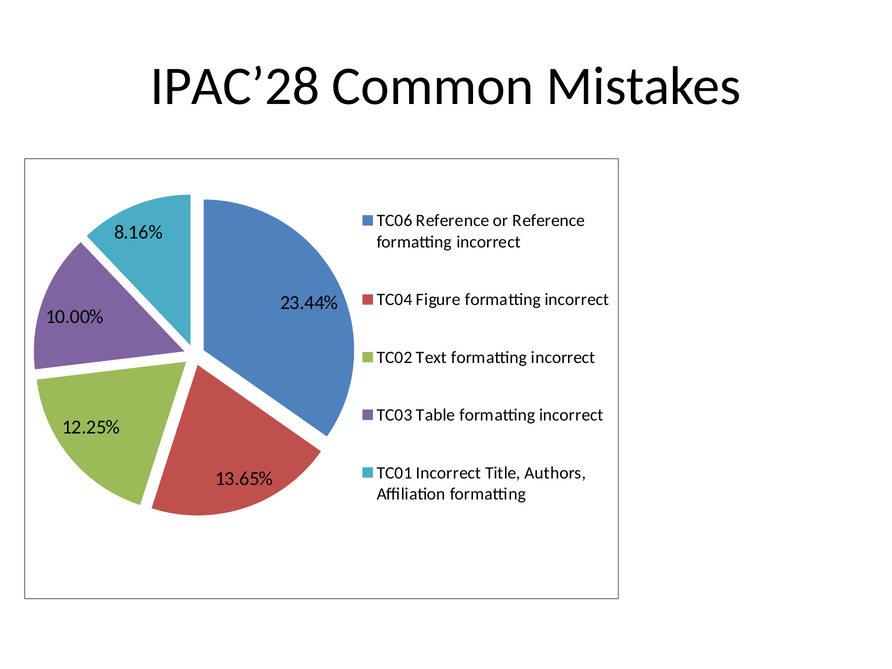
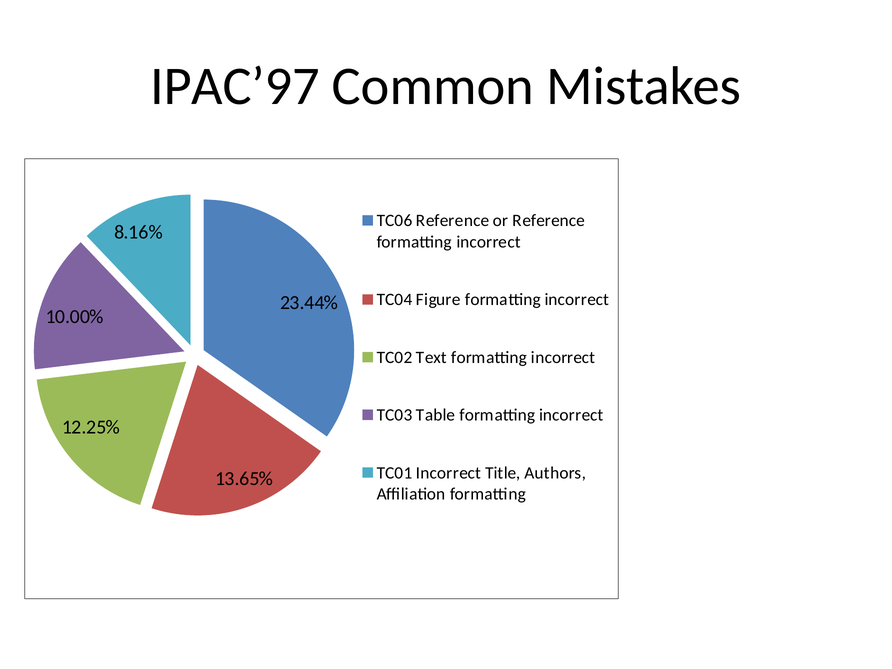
IPAC’28: IPAC’28 -> IPAC’97
